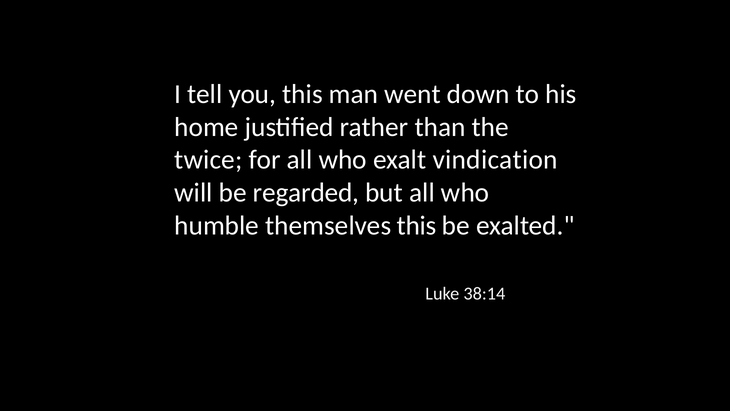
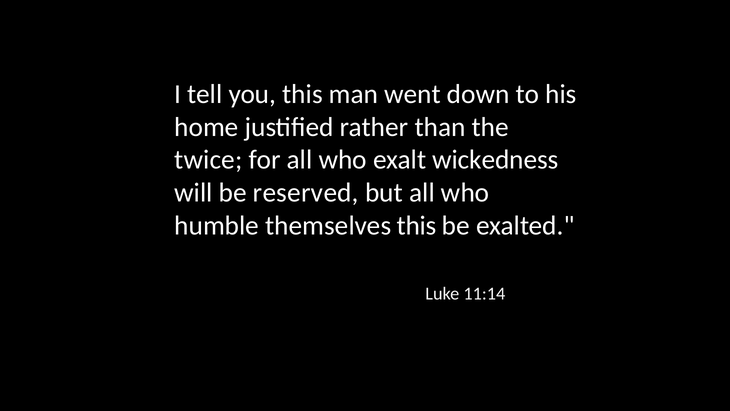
vindication: vindication -> wickedness
regarded: regarded -> reserved
38:14: 38:14 -> 11:14
